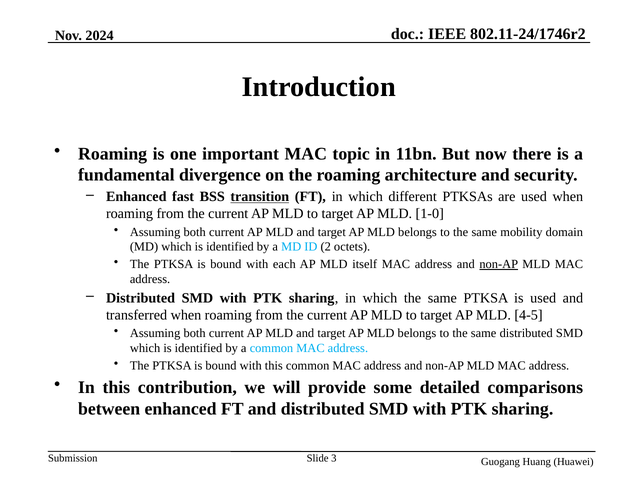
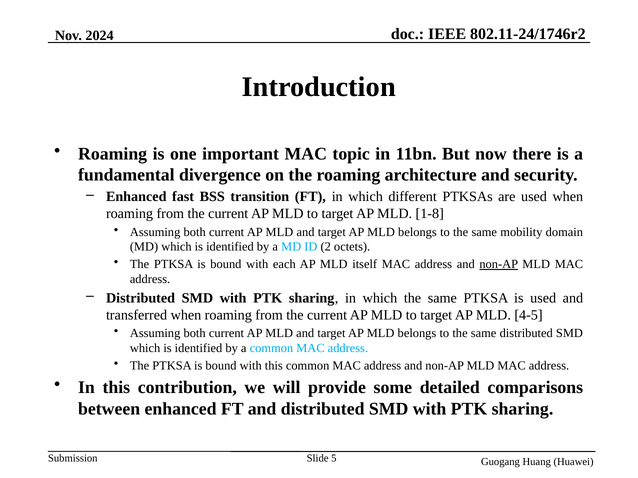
transition underline: present -> none
1-0: 1-0 -> 1-8
3: 3 -> 5
